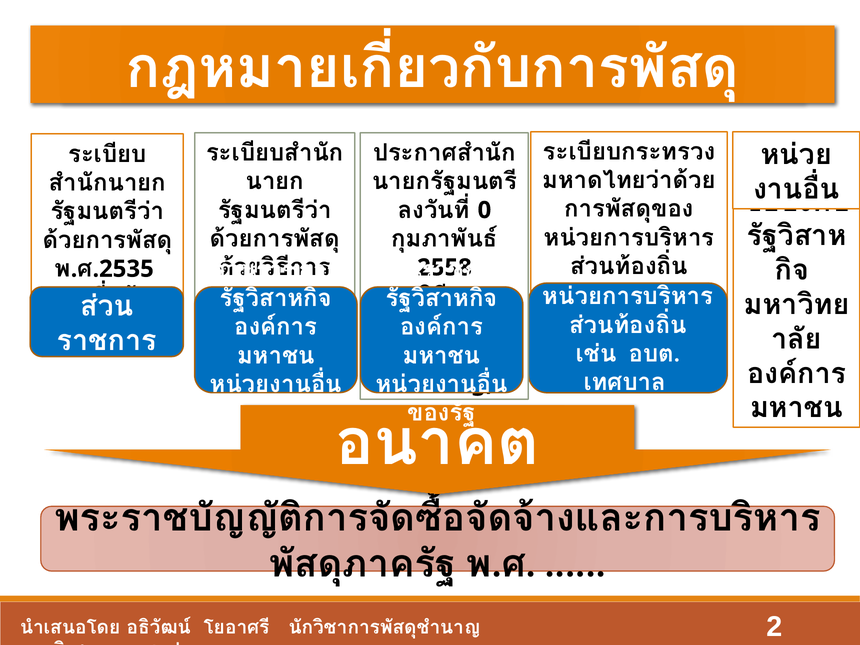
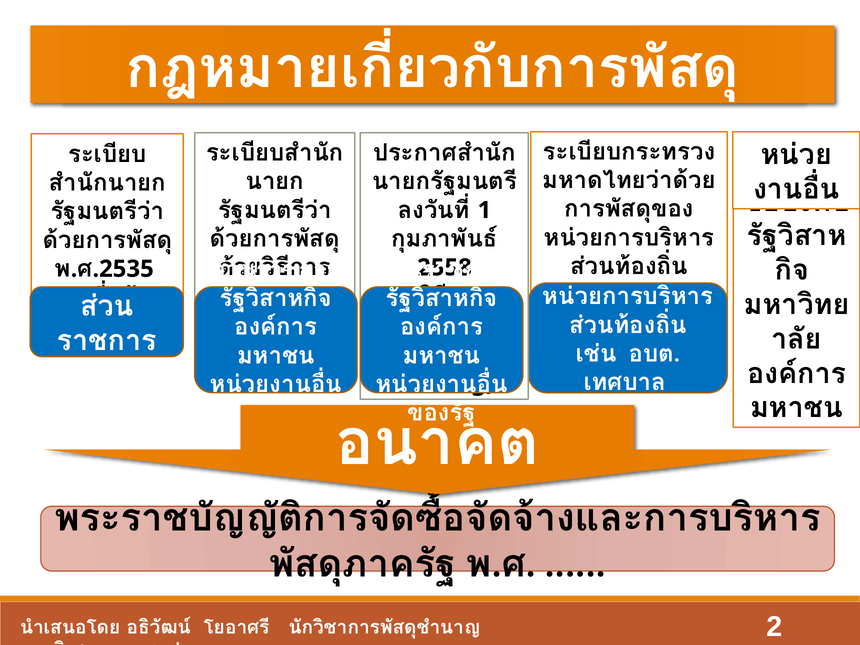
0: 0 -> 1
